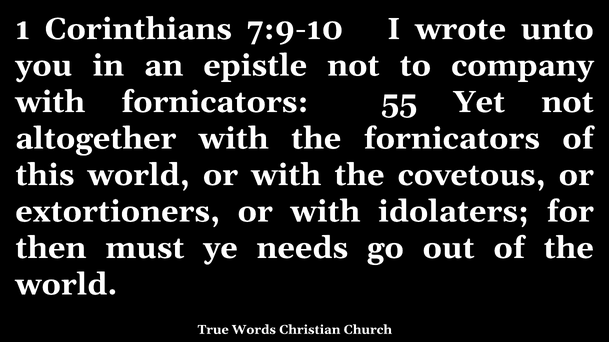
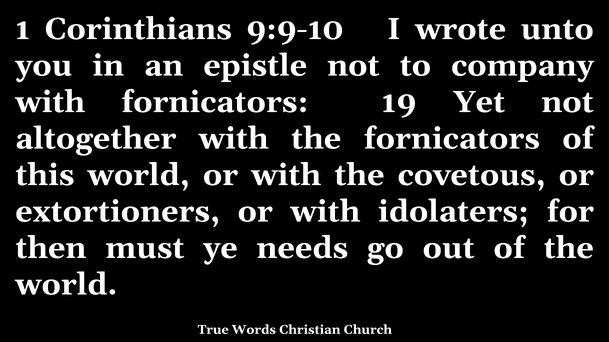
7:9-10: 7:9-10 -> 9:9-10
55: 55 -> 19
